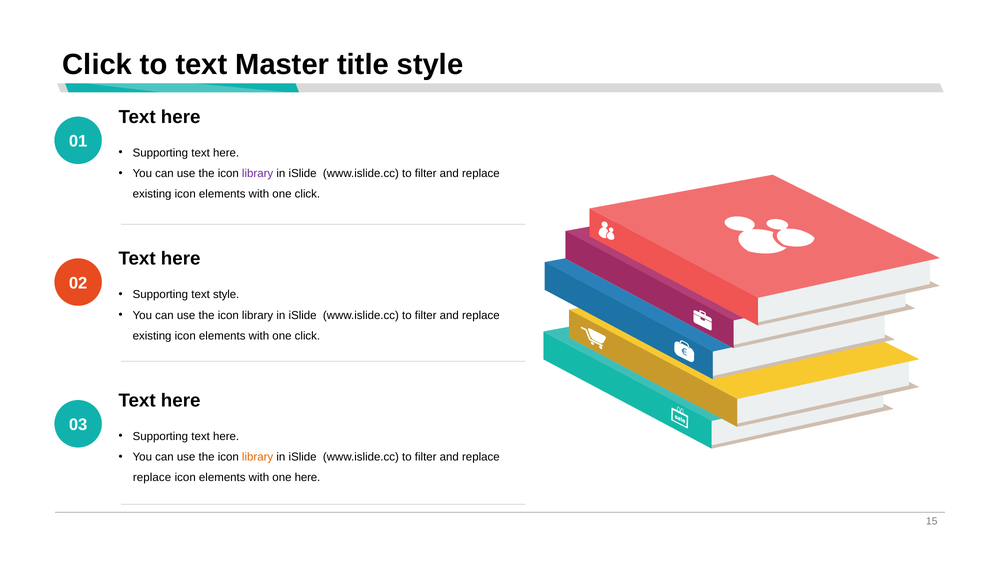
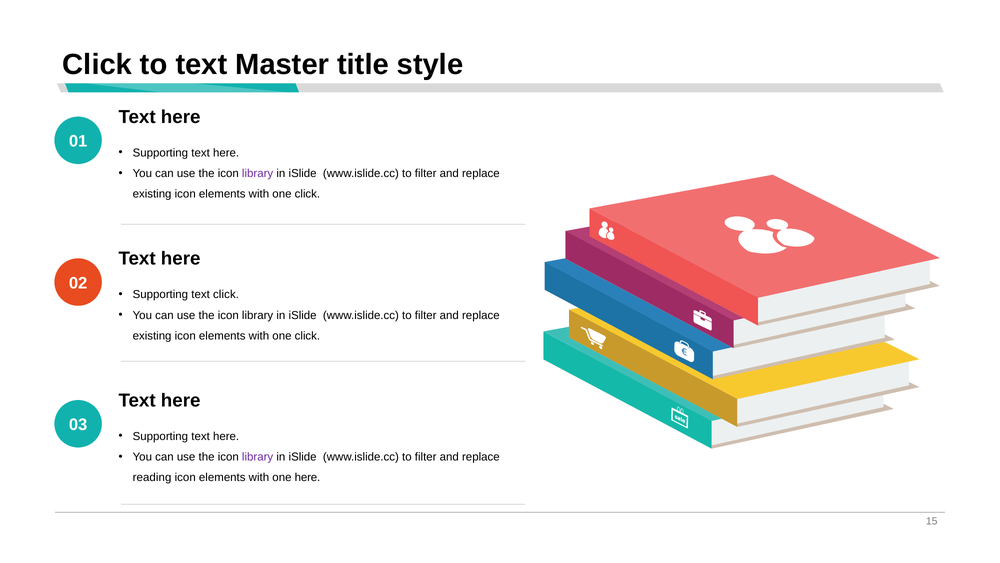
text style: style -> click
library at (258, 457) colour: orange -> purple
replace at (152, 477): replace -> reading
